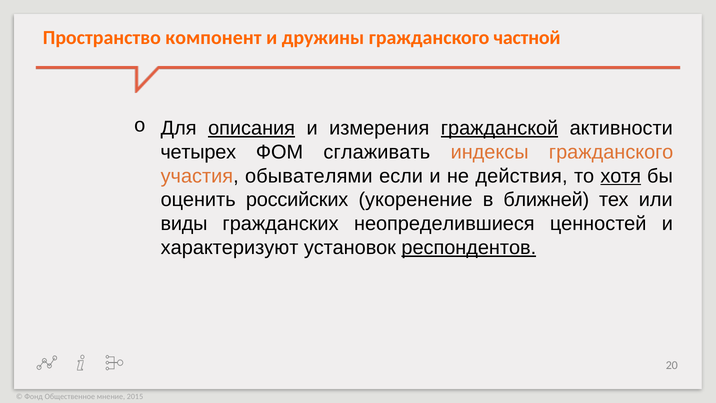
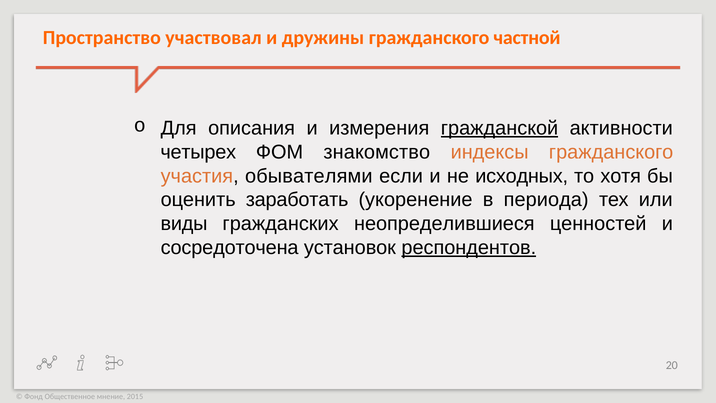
компонент: компонент -> участвовал
описания underline: present -> none
сглаживать: сглаживать -> знакомство
действия: действия -> исходных
хотя underline: present -> none
российских: российских -> заработать
ближней: ближней -> периода
характеризуют: характеризуют -> сосредоточена
